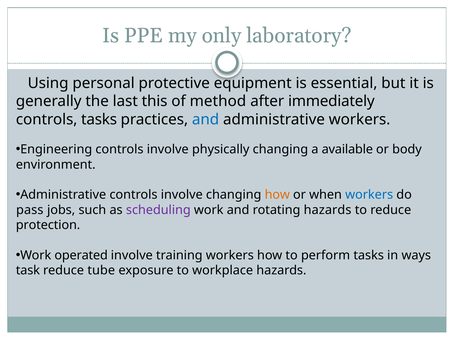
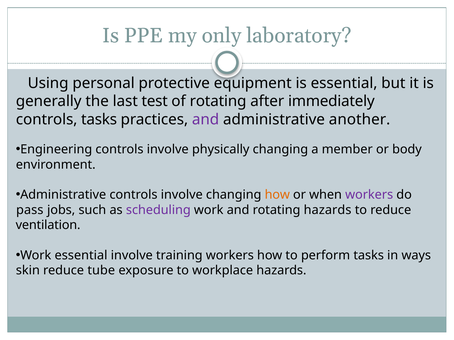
this: this -> test
of method: method -> rotating
and at (206, 120) colour: blue -> purple
administrative workers: workers -> another
available: available -> member
workers at (369, 195) colour: blue -> purple
protection: protection -> ventilation
Work operated: operated -> essential
task: task -> skin
